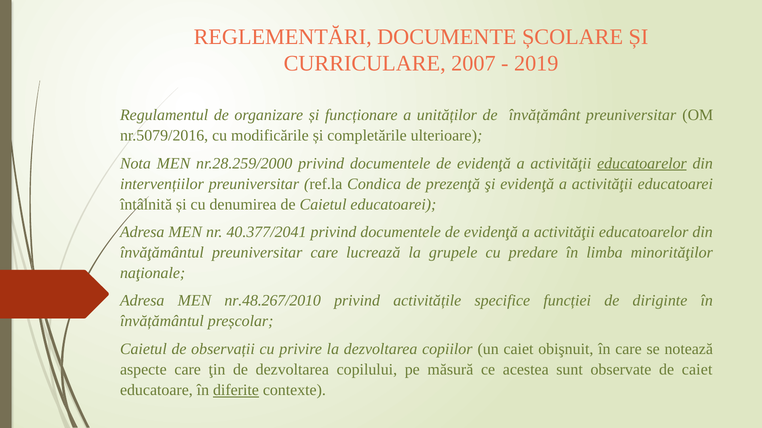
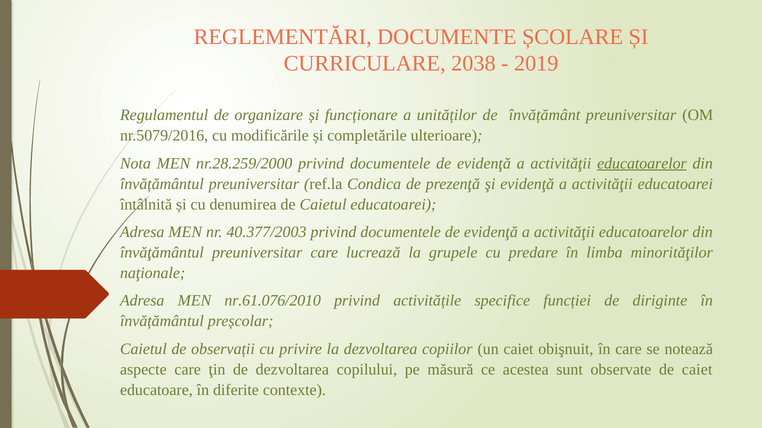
2007: 2007 -> 2038
intervențiilor at (162, 184): intervențiilor -> învățământul
40.377/2041: 40.377/2041 -> 40.377/2003
nr.48.267/2010: nr.48.267/2010 -> nr.61.076/2010
diferite underline: present -> none
